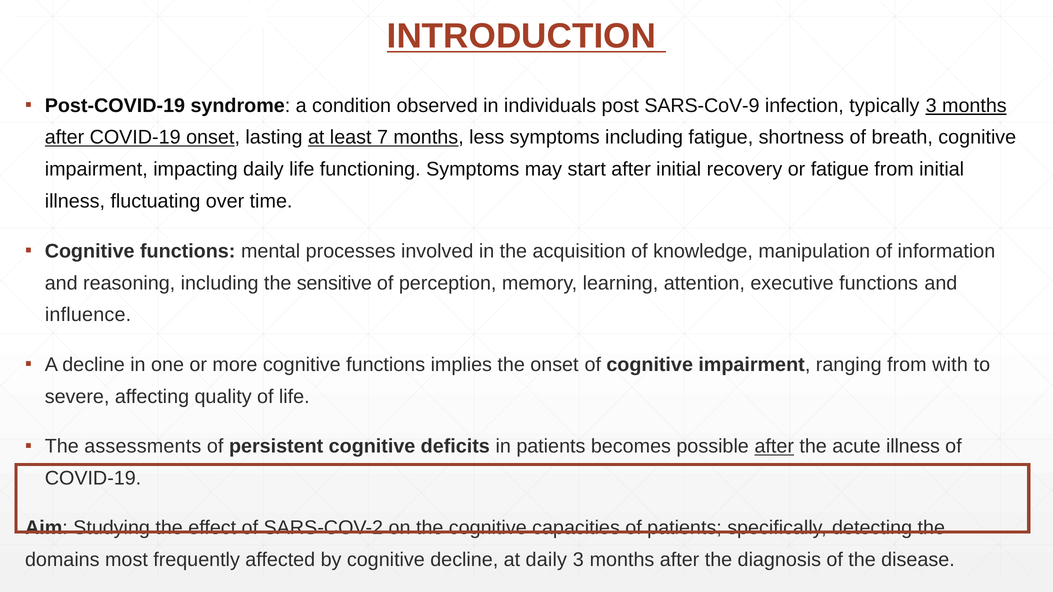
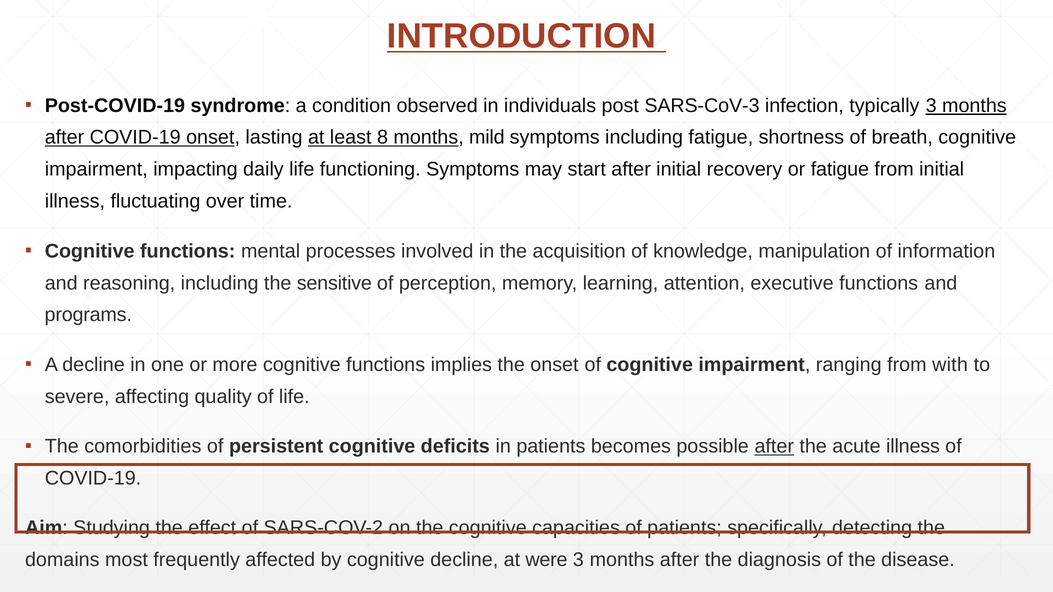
SARS-CoV-9: SARS-CoV-9 -> SARS-CoV-3
7: 7 -> 8
less: less -> mild
influence: influence -> programs
assessments: assessments -> comorbidities
at daily: daily -> were
